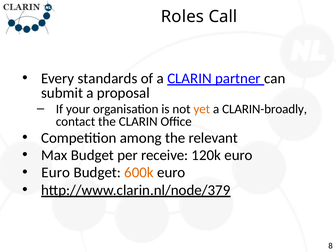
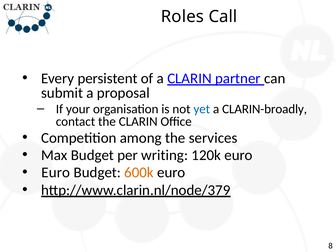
standards: standards -> persistent
yet colour: orange -> blue
relevant: relevant -> services
receive: receive -> writing
